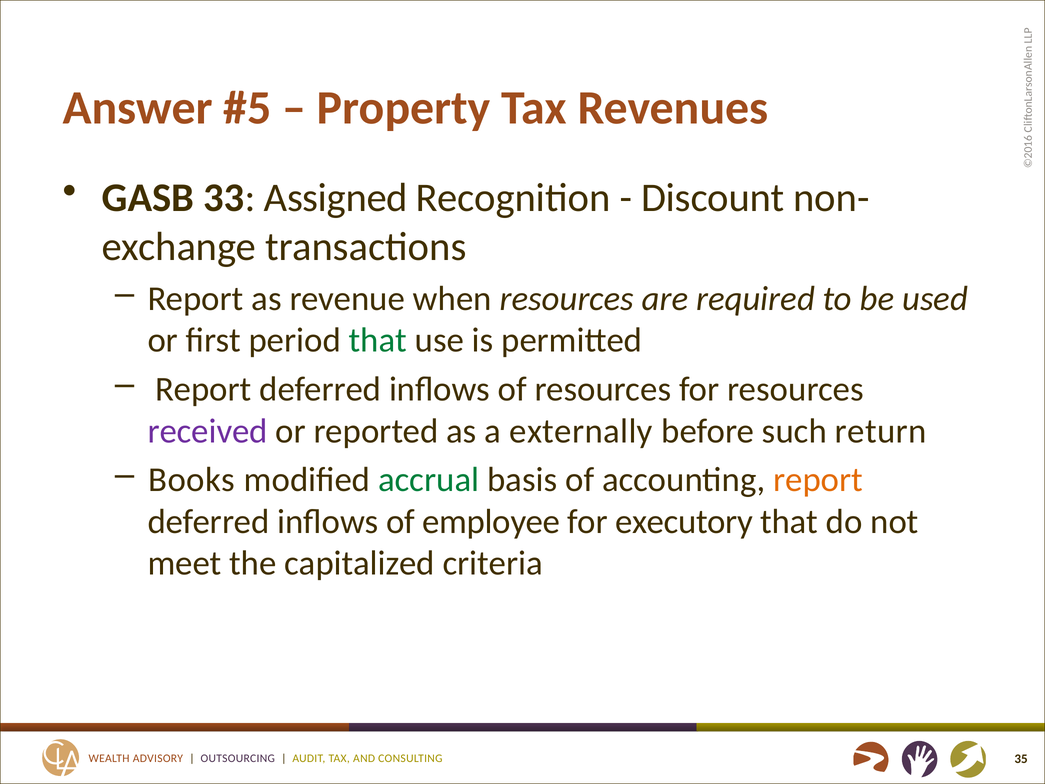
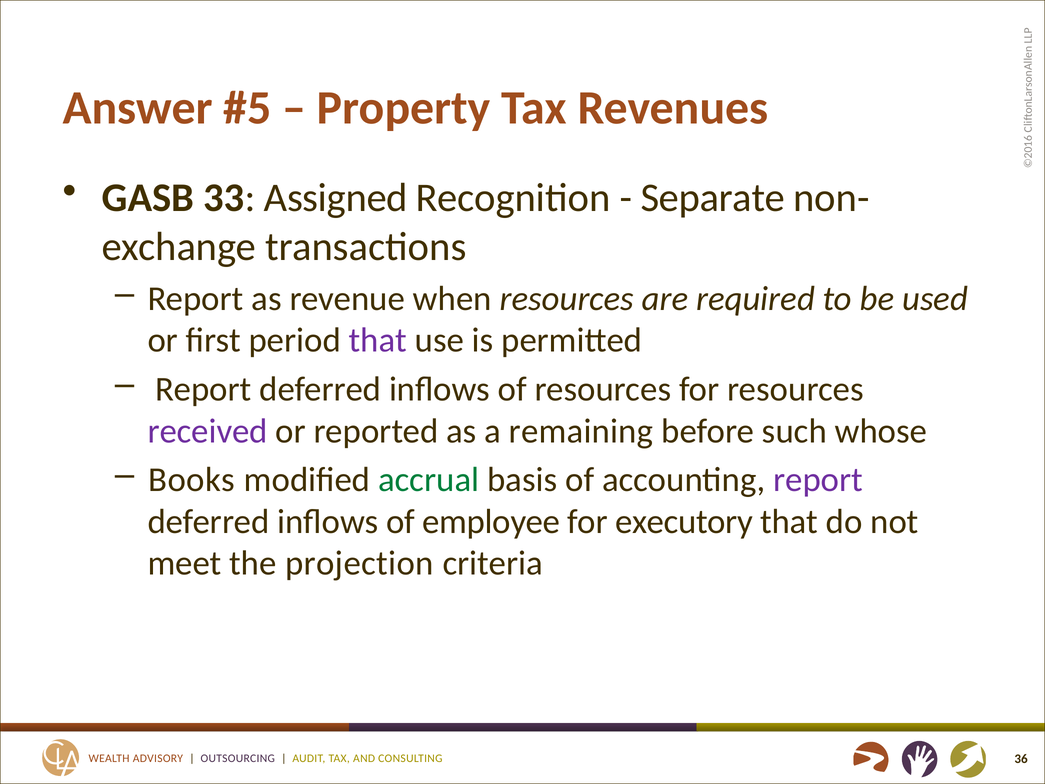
Discount: Discount -> Separate
that at (378, 340) colour: green -> purple
externally: externally -> remaining
return: return -> whose
report at (818, 480) colour: orange -> purple
capitalized: capitalized -> projection
35: 35 -> 36
